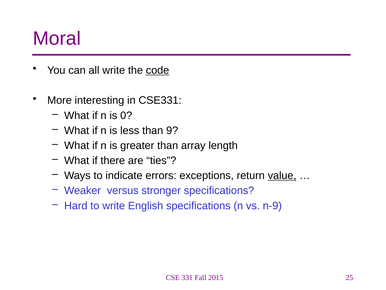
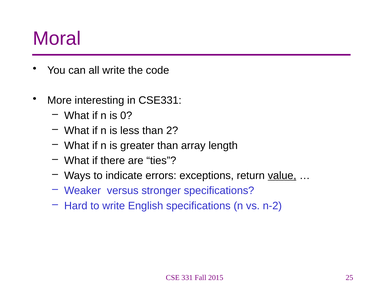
code underline: present -> none
9: 9 -> 2
n-9: n-9 -> n-2
